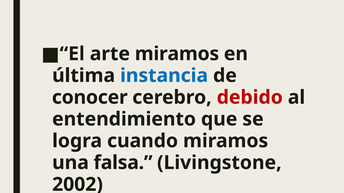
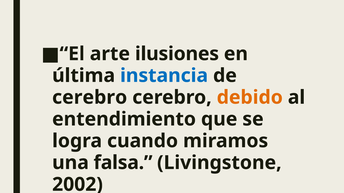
arte miramos: miramos -> ilusiones
conocer at (90, 98): conocer -> cerebro
debido colour: red -> orange
